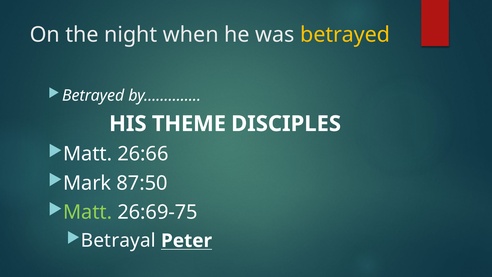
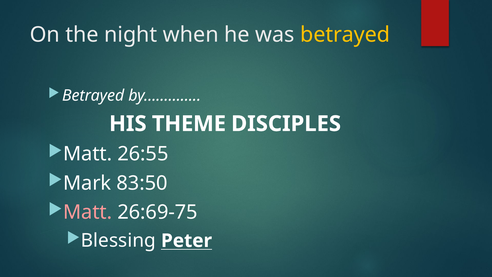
26:66: 26:66 -> 26:55
87:50: 87:50 -> 83:50
Matt at (88, 212) colour: light green -> pink
Betrayal: Betrayal -> Blessing
